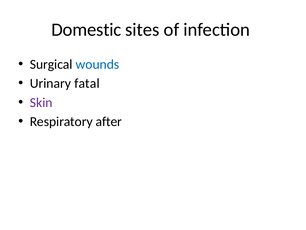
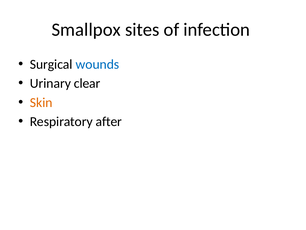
Domestic: Domestic -> Smallpox
fatal: fatal -> clear
Skin colour: purple -> orange
